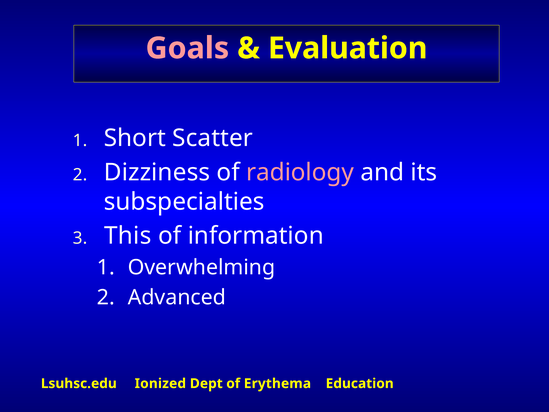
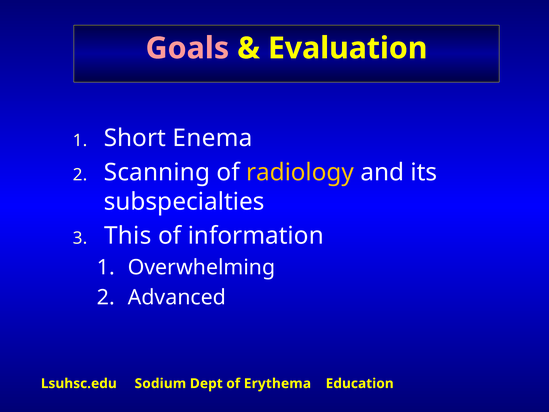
Scatter: Scatter -> Enema
Dizziness: Dizziness -> Scanning
radiology colour: pink -> yellow
Ionized: Ionized -> Sodium
